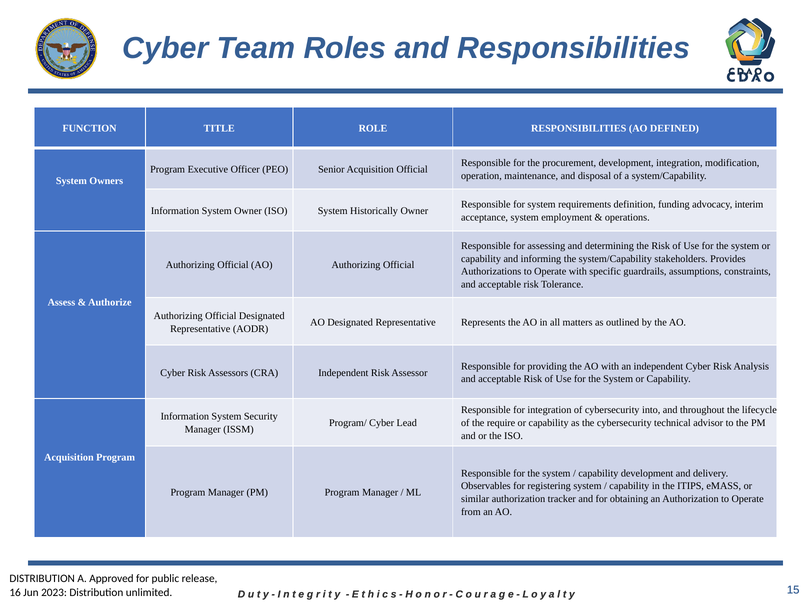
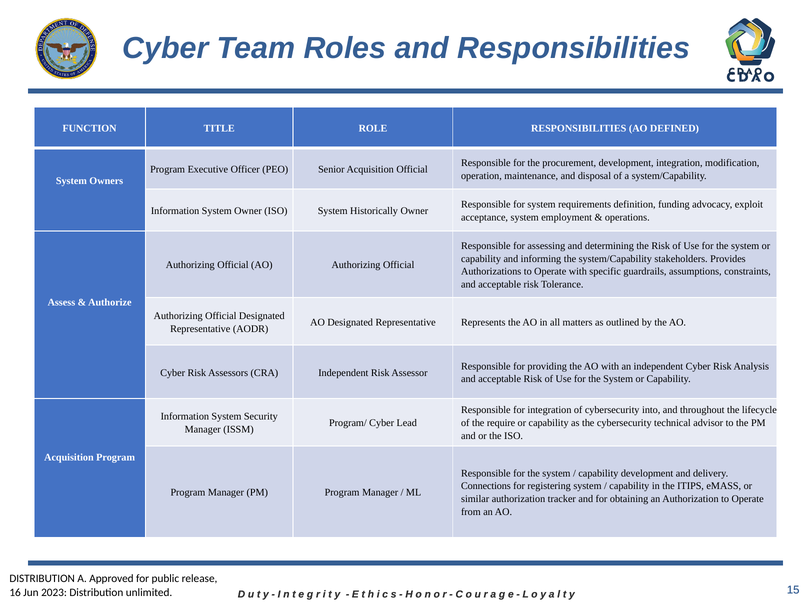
interim: interim -> exploit
Observables: Observables -> Connections
